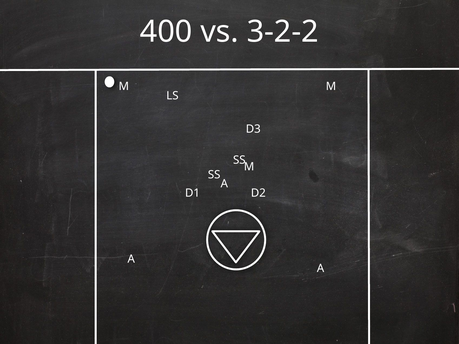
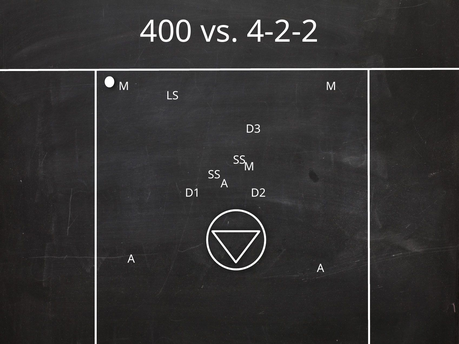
3-2-2: 3-2-2 -> 4-2-2
